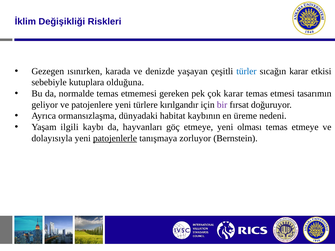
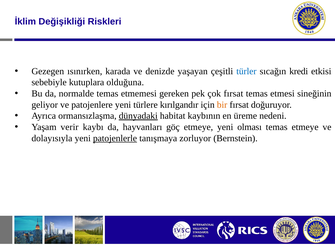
sıcağın karar: karar -> kredi
çok karar: karar -> fırsat
tasarımın: tasarımın -> sineğinin
bir colour: purple -> orange
dünyadaki underline: none -> present
ilgili: ilgili -> verir
